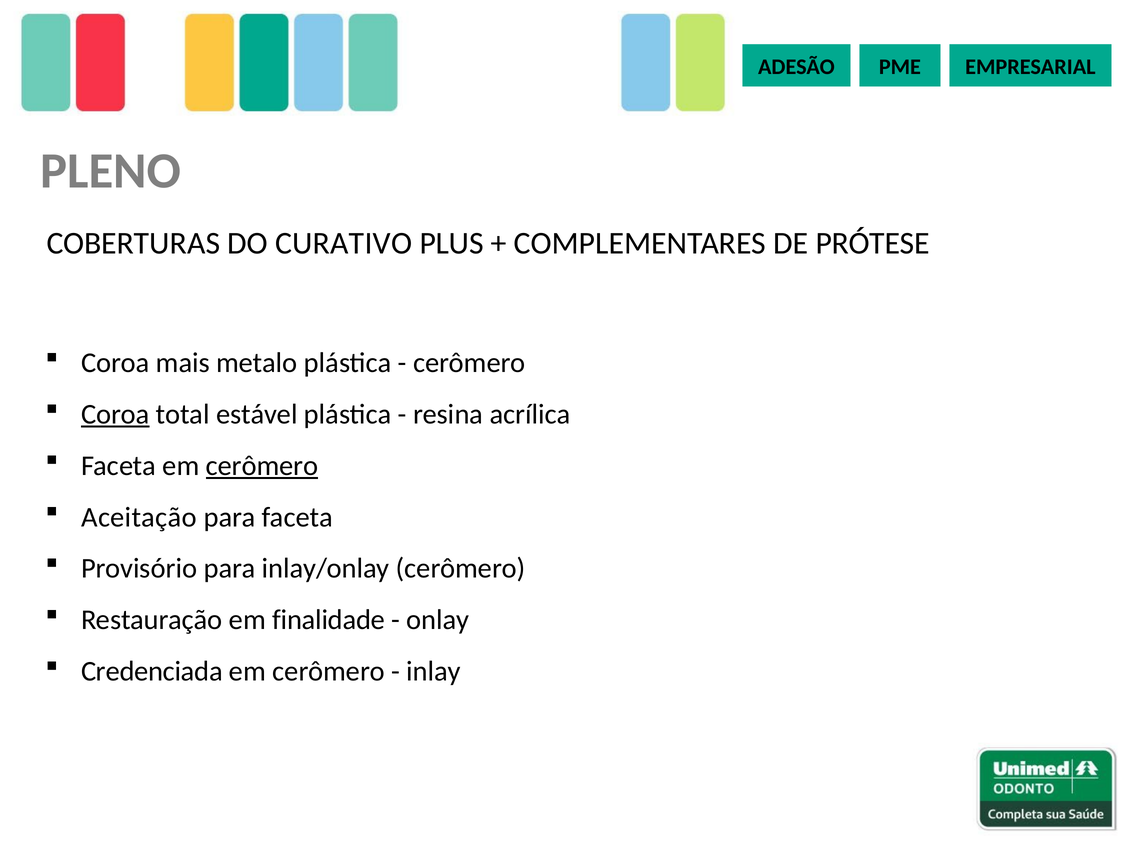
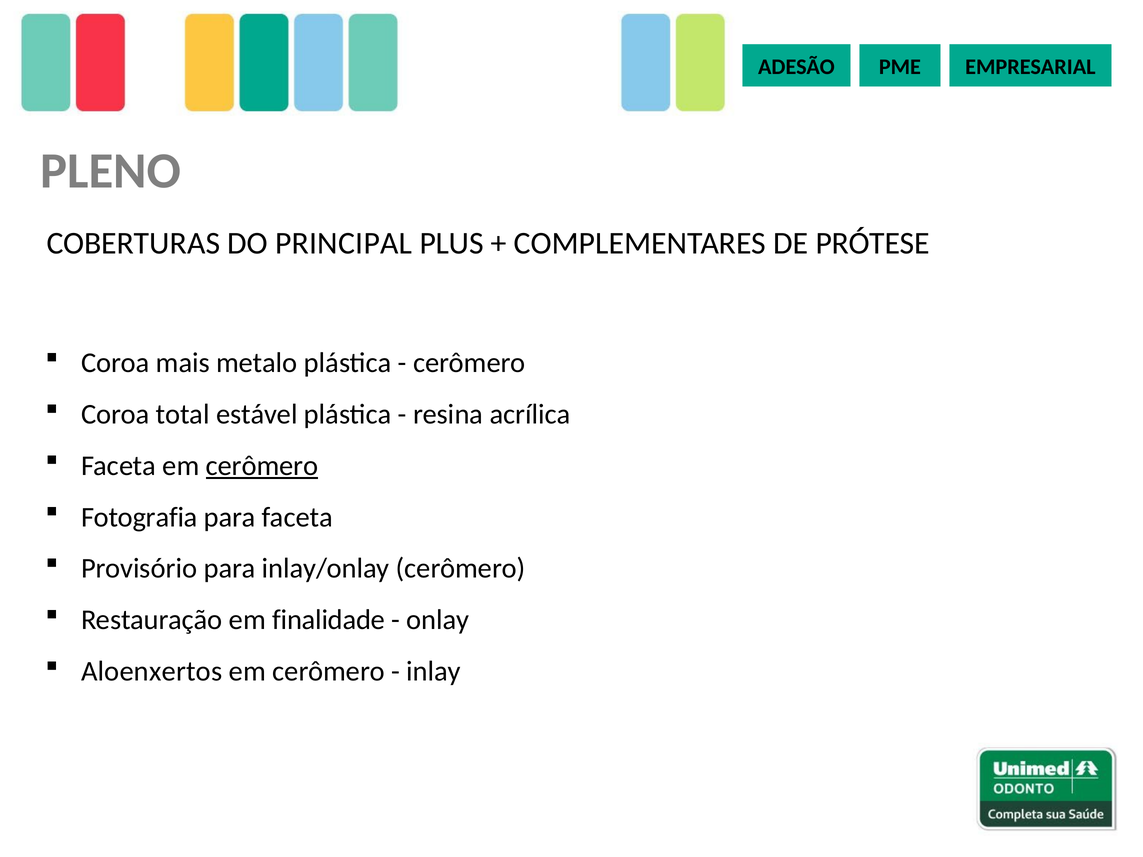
CURATIVO: CURATIVO -> PRINCIPAL
Coroa at (115, 414) underline: present -> none
Aceitação: Aceitação -> Fotografia
Credenciada: Credenciada -> Aloenxertos
